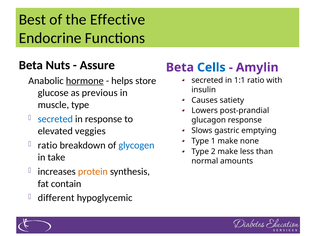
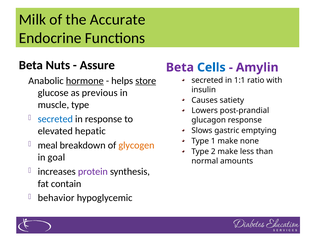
Best: Best -> Milk
Effective: Effective -> Accurate
store underline: none -> present
veggies: veggies -> hepatic
ratio at (48, 145): ratio -> meal
glycogen colour: blue -> orange
take: take -> goal
protein colour: orange -> purple
different: different -> behavior
